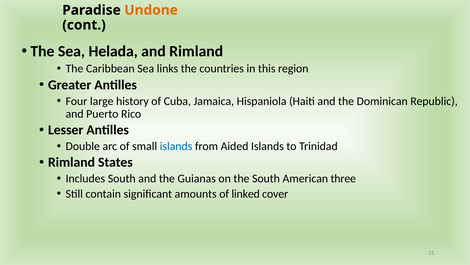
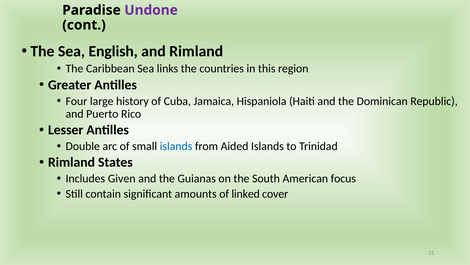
Undone colour: orange -> purple
Helada: Helada -> English
Includes South: South -> Given
three: three -> focus
